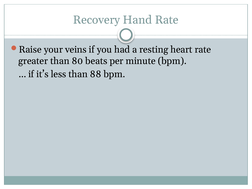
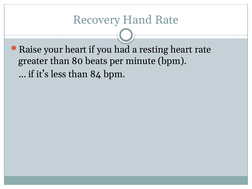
your veins: veins -> heart
88: 88 -> 84
